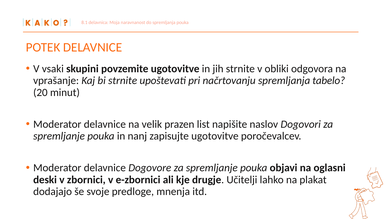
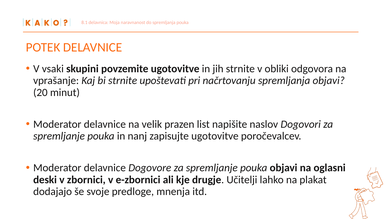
spremljanja tabelo: tabelo -> objavi
